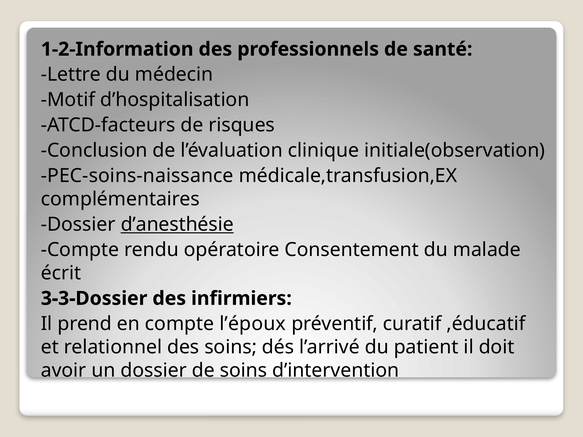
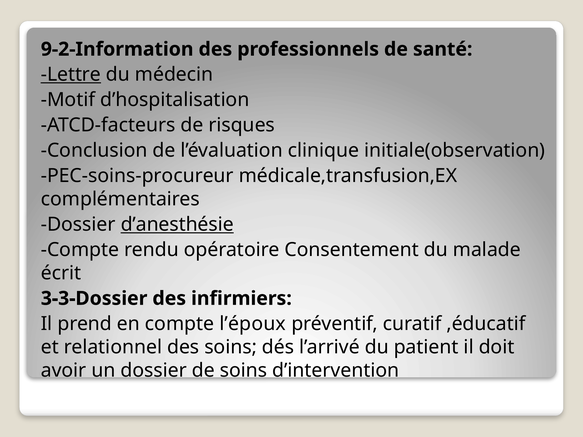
1-2-Information: 1-2-Information -> 9-2-Information
Lettre underline: none -> present
PEC-soins-naissance: PEC-soins-naissance -> PEC-soins-procureur
